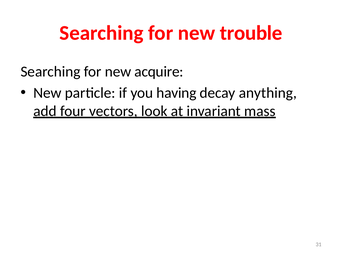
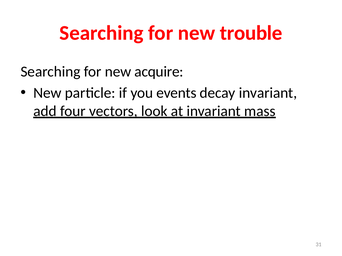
having: having -> events
decay anything: anything -> invariant
